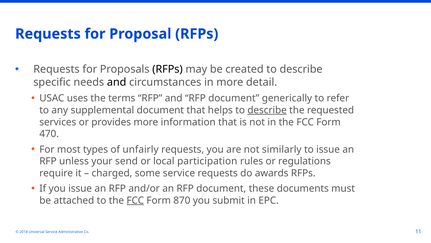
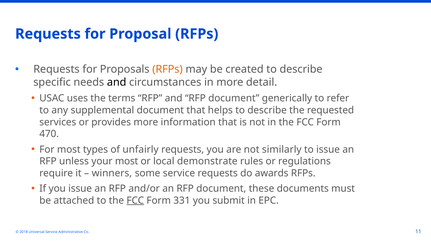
RFPs at (167, 69) colour: black -> orange
describe at (267, 110) underline: present -> none
your send: send -> most
participation: participation -> demonstrate
charged: charged -> winners
870: 870 -> 331
